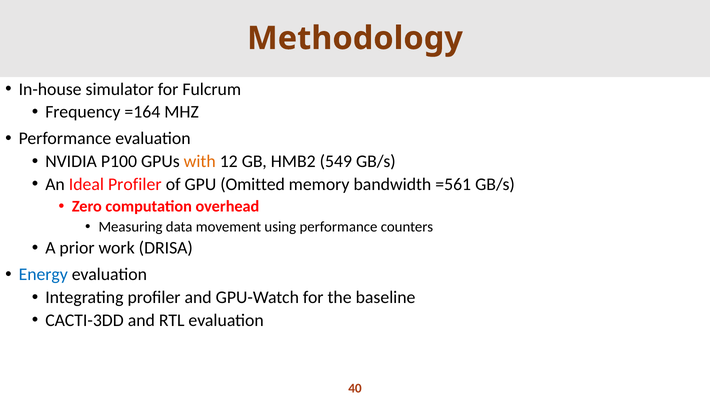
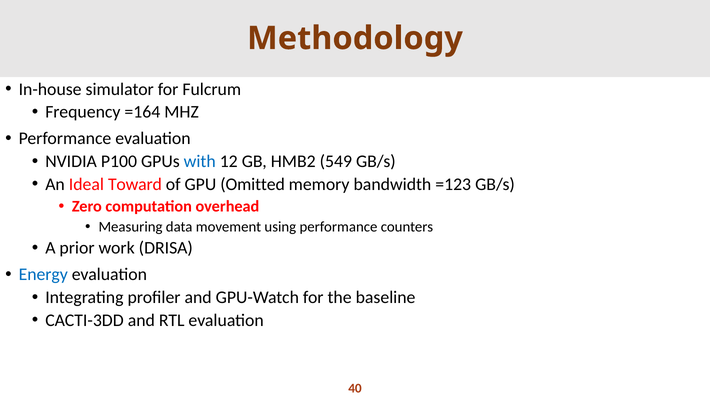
with colour: orange -> blue
Ideal Profiler: Profiler -> Toward
=561: =561 -> =123
